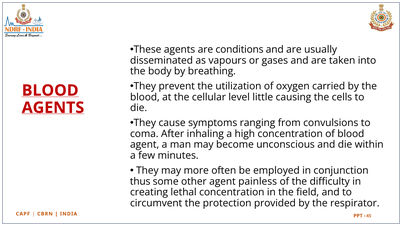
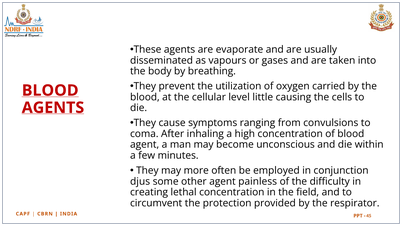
conditions: conditions -> evaporate
thus: thus -> djus
